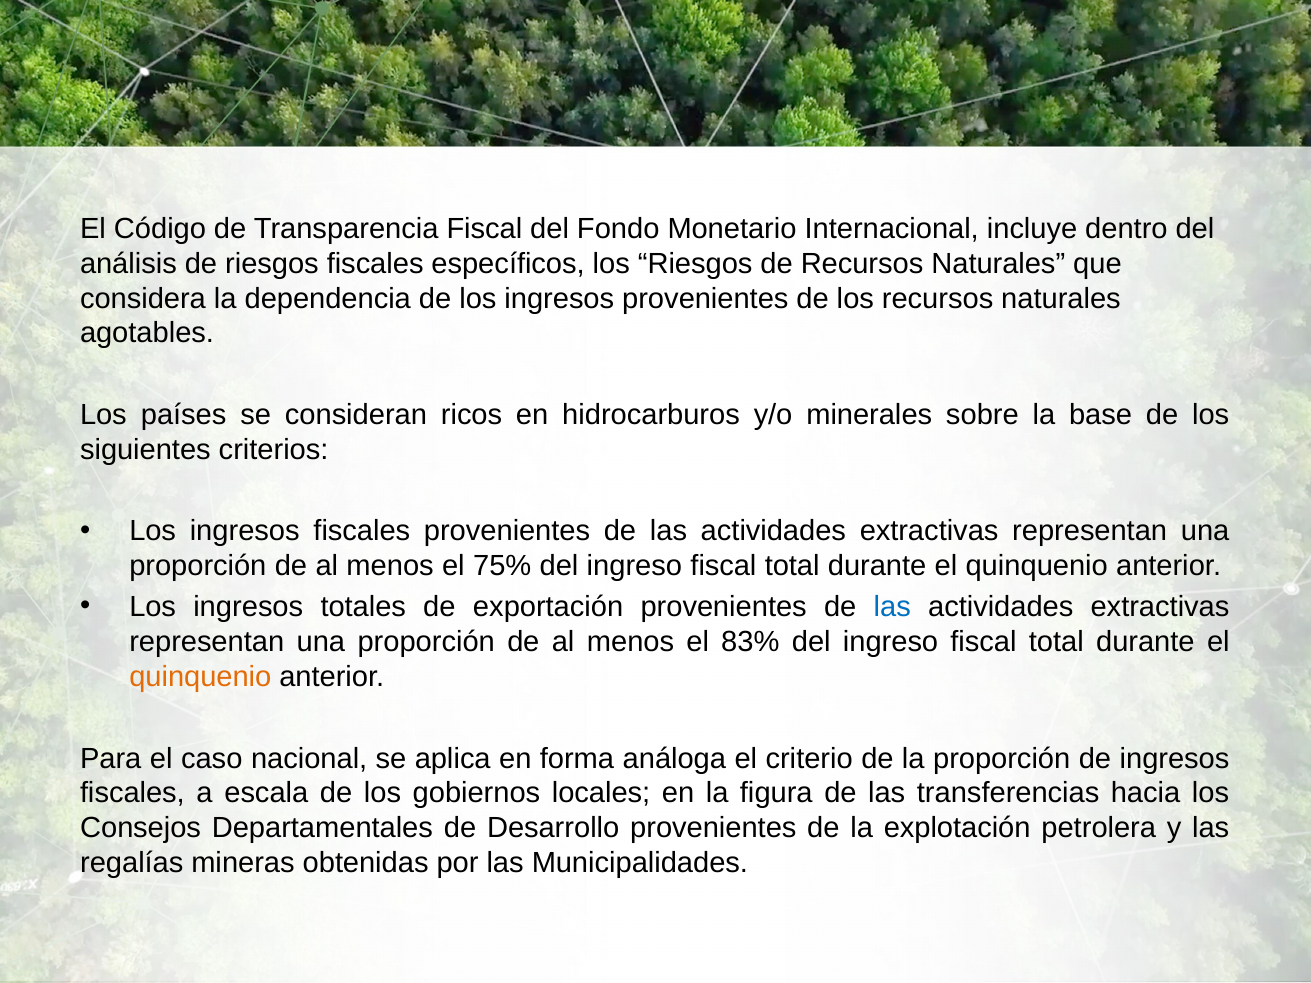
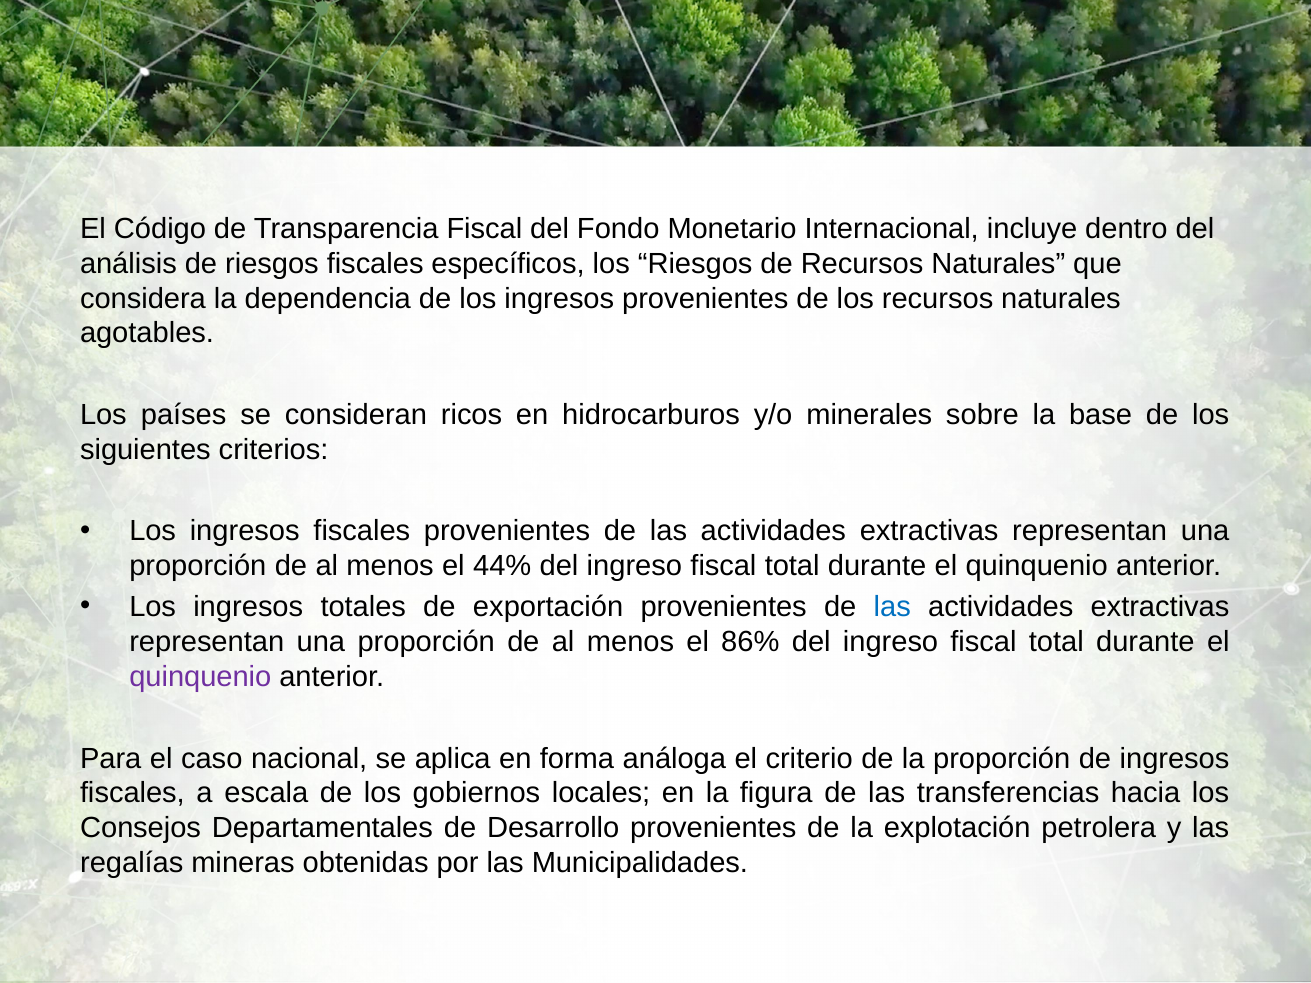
75%: 75% -> 44%
83%: 83% -> 86%
quinquenio at (200, 677) colour: orange -> purple
